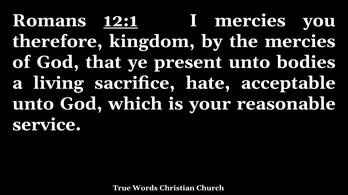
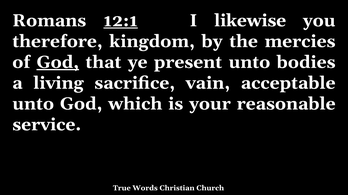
I mercies: mercies -> likewise
God at (58, 62) underline: none -> present
hate: hate -> vain
